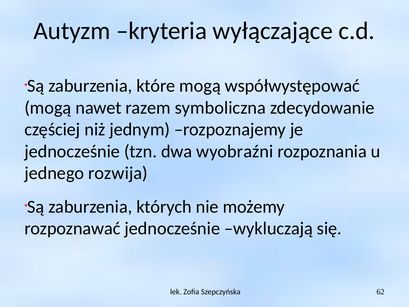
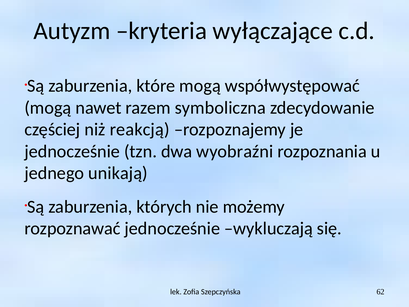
jednym: jednym -> reakcją
rozwija: rozwija -> unikają
